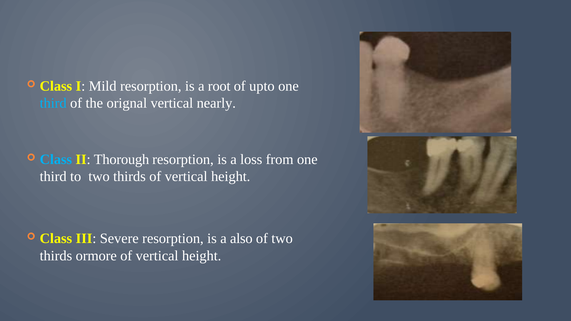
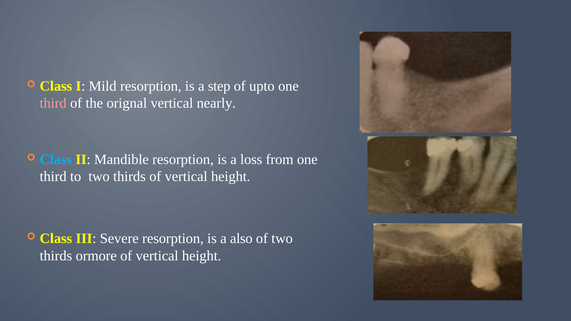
root: root -> step
third at (53, 103) colour: light blue -> pink
Thorough: Thorough -> Mandible
